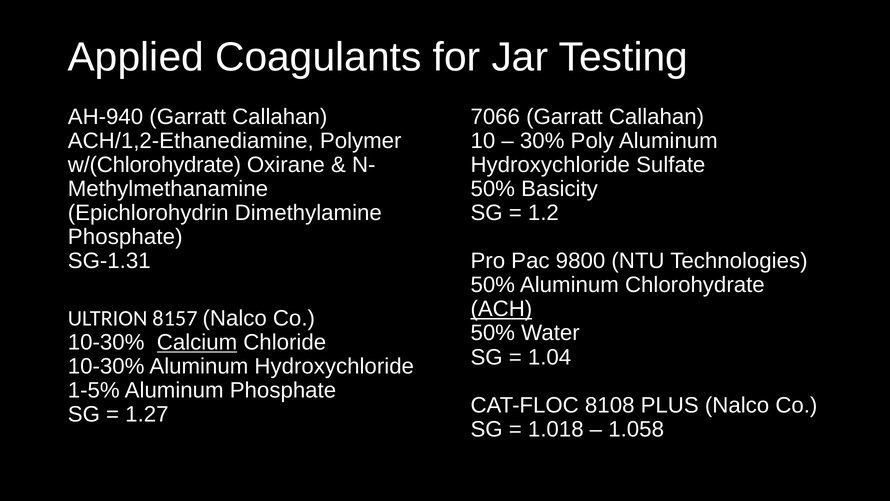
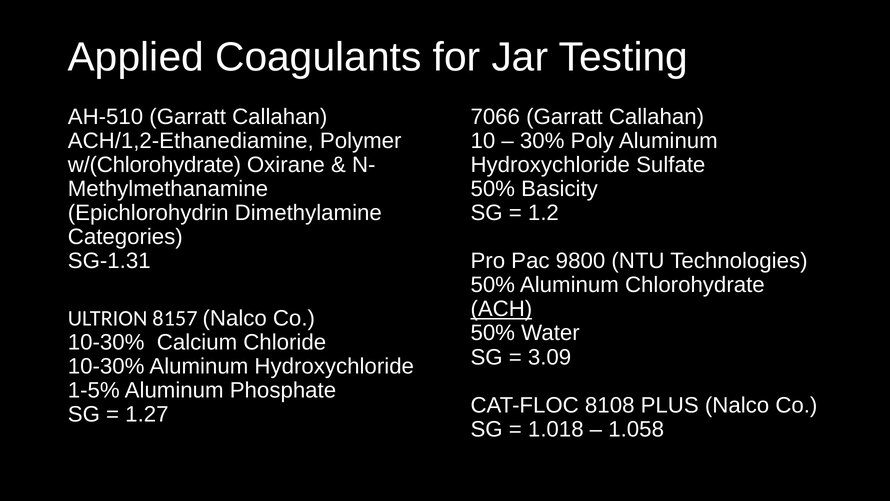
AH-940: AH-940 -> AH-510
Phosphate at (125, 237): Phosphate -> Categories
Calcium underline: present -> none
1.04: 1.04 -> 3.09
